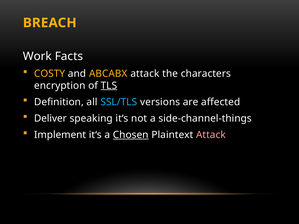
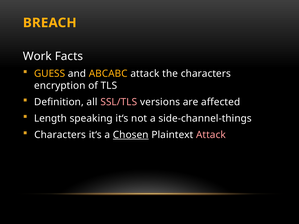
COSTY: COSTY -> GUESS
ABCABX: ABCABX -> ABCABC
TLS underline: present -> none
SSL/TLS colour: light blue -> pink
Deliver: Deliver -> Length
Implement at (60, 135): Implement -> Characters
